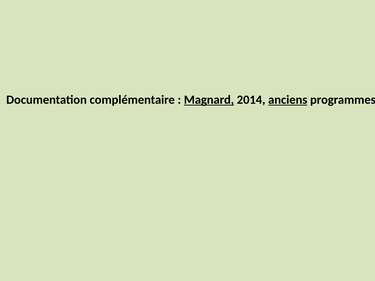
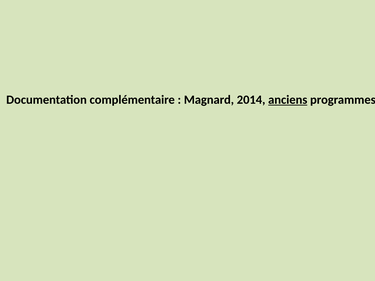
Magnard underline: present -> none
